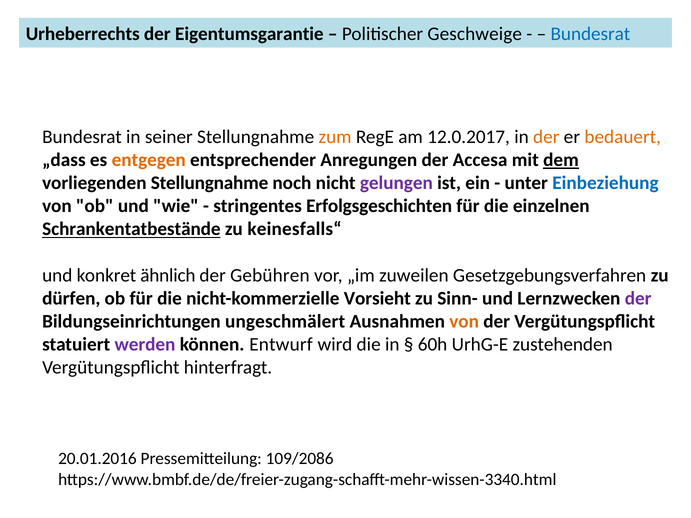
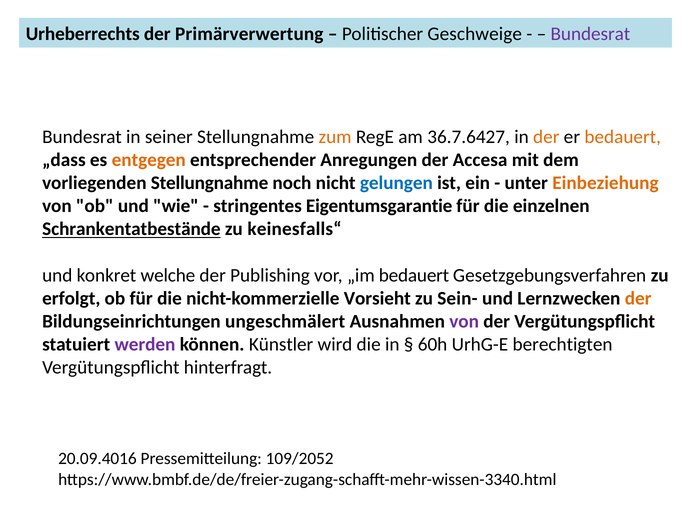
Eigentumsgarantie: Eigentumsgarantie -> Primärverwertung
Bundesrat at (590, 34) colour: blue -> purple
12.0.2017: 12.0.2017 -> 36.7.6427
dem underline: present -> none
gelungen colour: purple -> blue
Einbeziehung colour: blue -> orange
Erfolgsgeschichten: Erfolgsgeschichten -> Eigentumsgarantie
ähnlich: ähnlich -> welche
Gebühren: Gebühren -> Publishing
„im zuweilen: zuweilen -> bedauert
dürfen: dürfen -> erfolgt
Sinn-: Sinn- -> Sein-
der at (638, 298) colour: purple -> orange
von at (464, 321) colour: orange -> purple
Entwurf: Entwurf -> Künstler
zustehenden: zustehenden -> berechtigten
20.01.2016: 20.01.2016 -> 20.09.4016
109/2086: 109/2086 -> 109/2052
